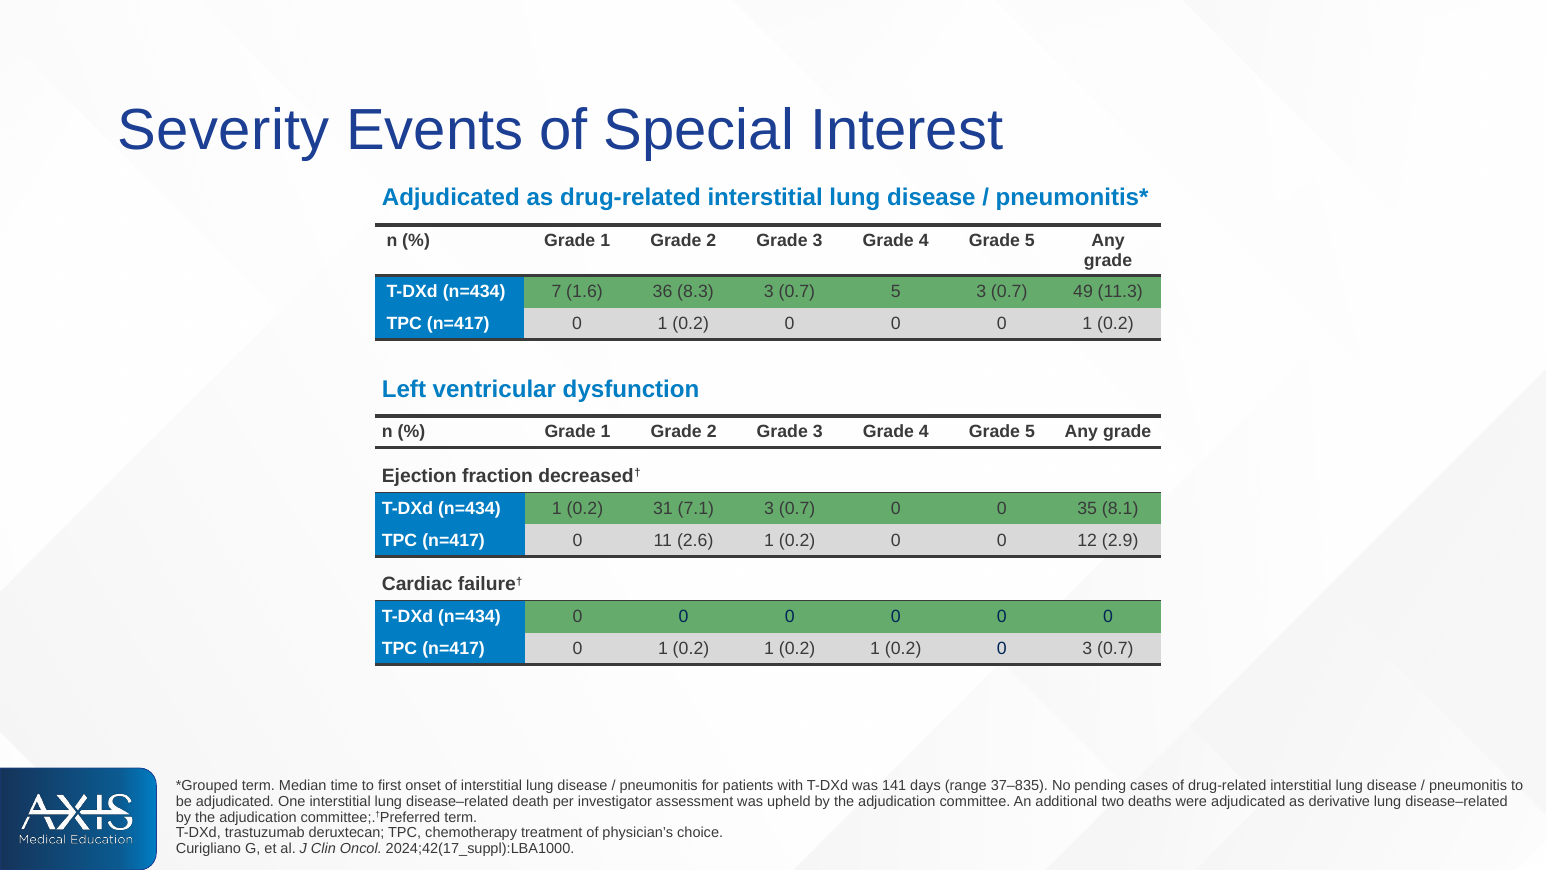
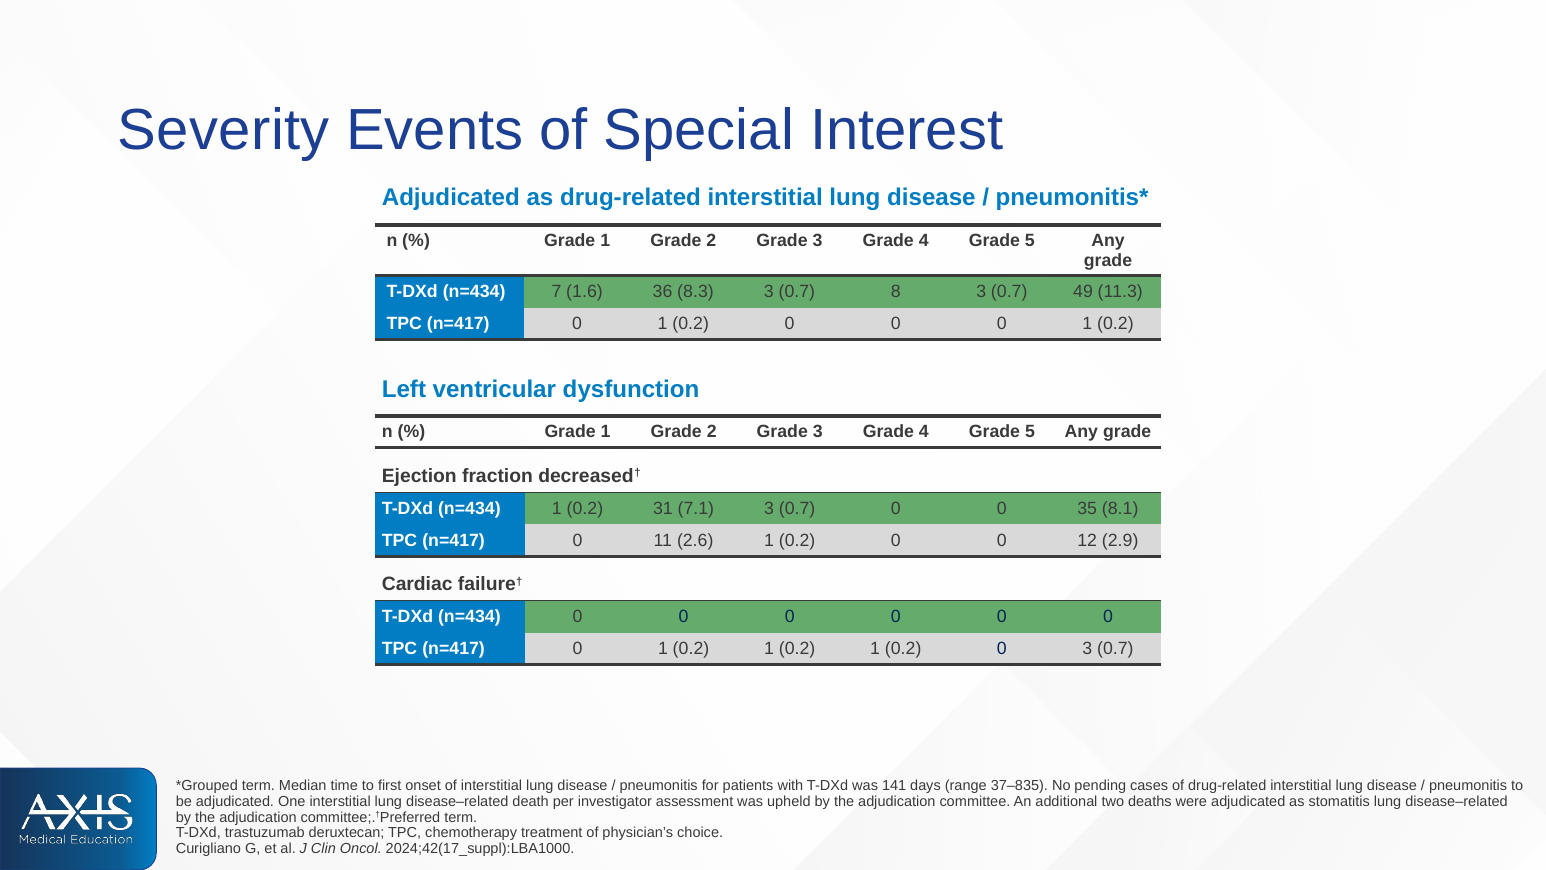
0.7 5: 5 -> 8
derivative: derivative -> stomatitis
